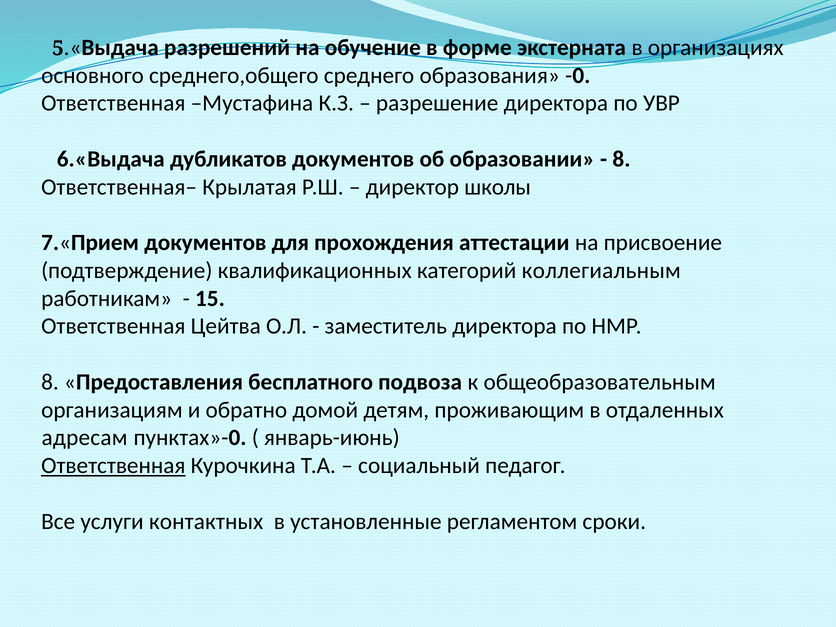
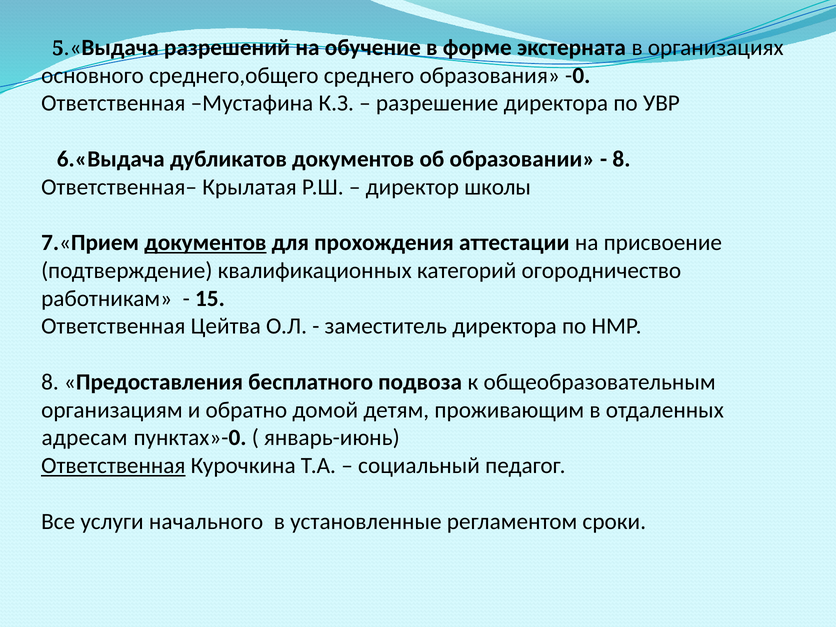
документов at (205, 243) underline: none -> present
коллегиальным: коллегиальным -> огородничество
контактных: контактных -> начального
